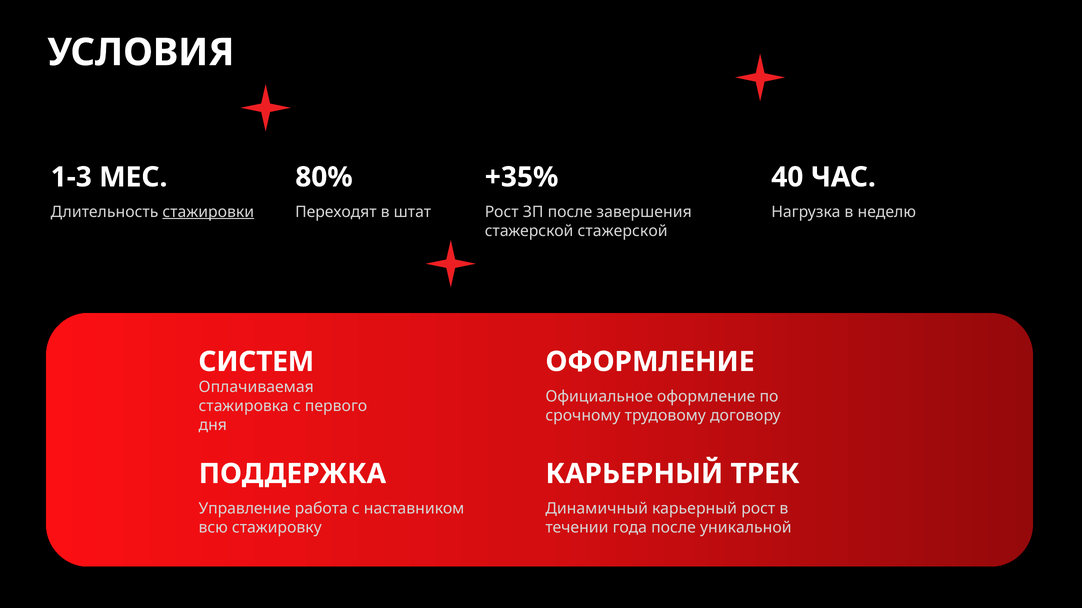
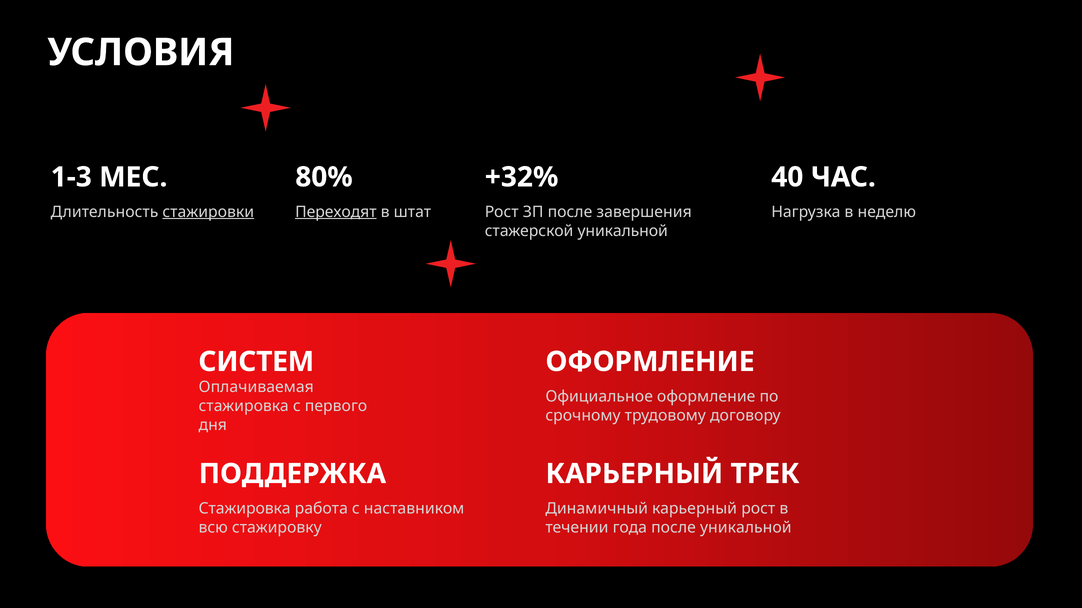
+35%: +35% -> +32%
Переходят underline: none -> present
стажерской стажерской: стажерской -> уникальной
Управление at (245, 509): Управление -> Стажировка
